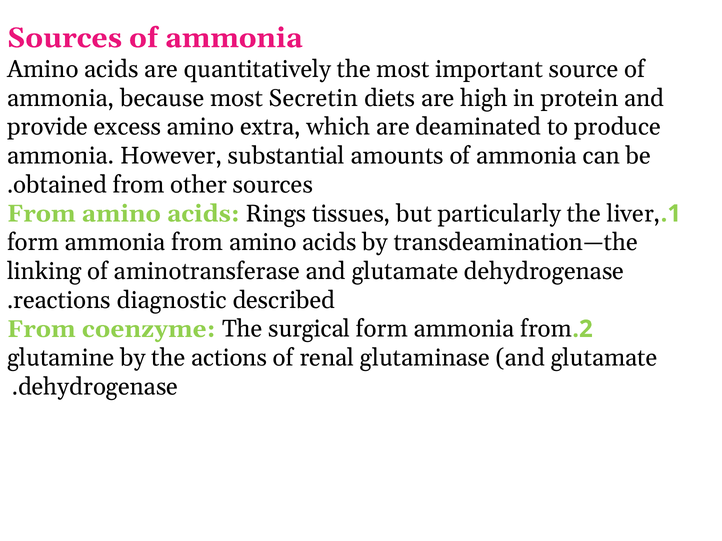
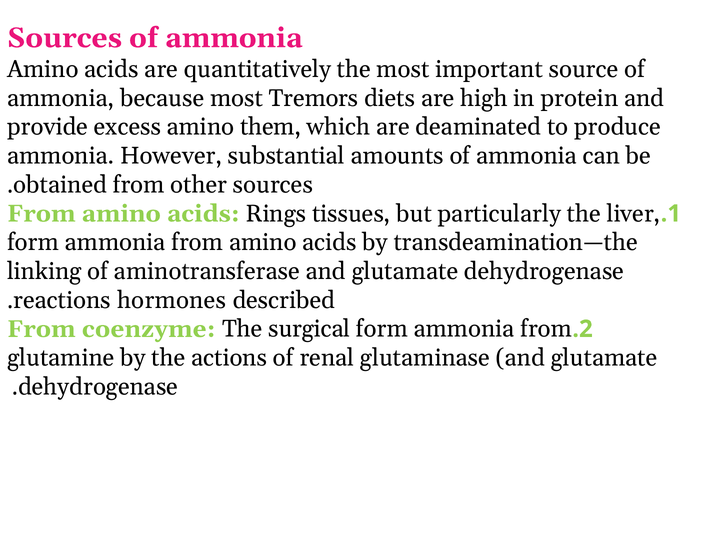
Secretin: Secretin -> Tremors
extra: extra -> them
diagnostic: diagnostic -> hormones
